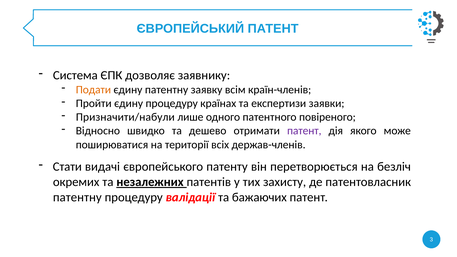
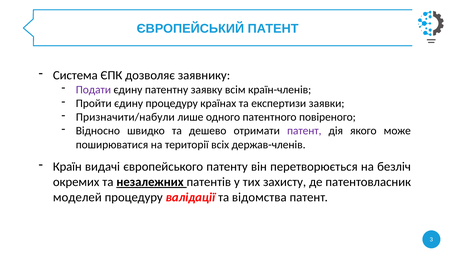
Подати colour: orange -> purple
Стати: Стати -> Країн
патентну at (77, 197): патентну -> моделей
бажаючих: бажаючих -> відомства
